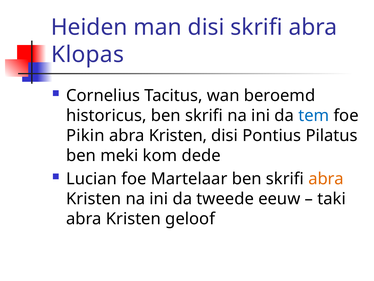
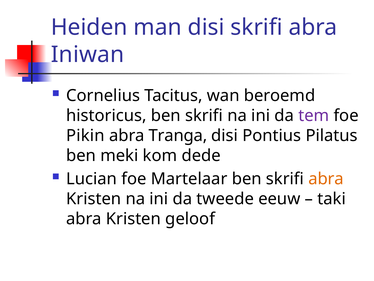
Klopas: Klopas -> Iniwan
tem colour: blue -> purple
Kristen at (178, 135): Kristen -> Tranga
